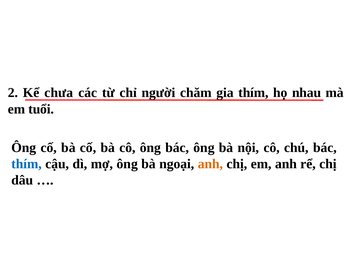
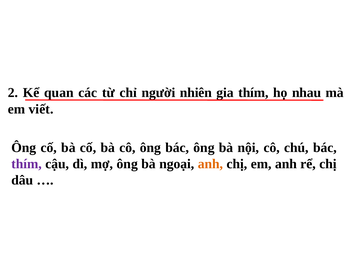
chưa: chưa -> quan
chăm: chăm -> nhiên
tuổi: tuổi -> viết
thím at (27, 164) colour: blue -> purple
